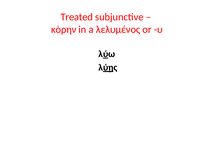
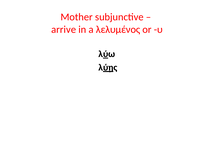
Treated: Treated -> Mother
κὸρην: κὸρην -> arrive
